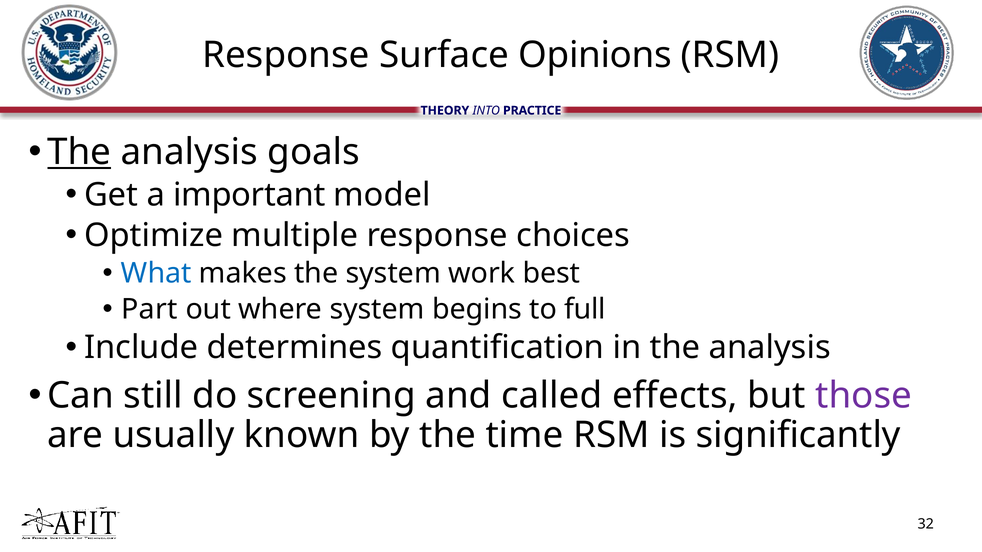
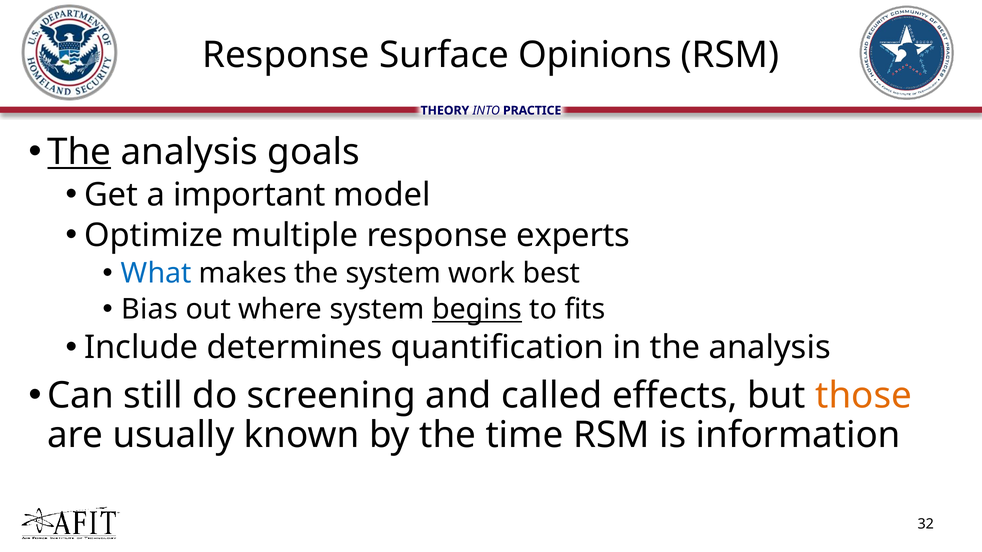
choices: choices -> experts
Part: Part -> Bias
begins underline: none -> present
full: full -> fits
those colour: purple -> orange
significantly: significantly -> information
